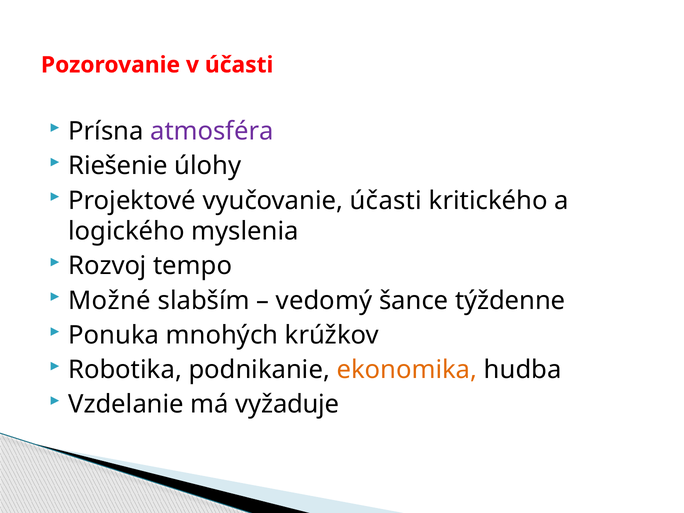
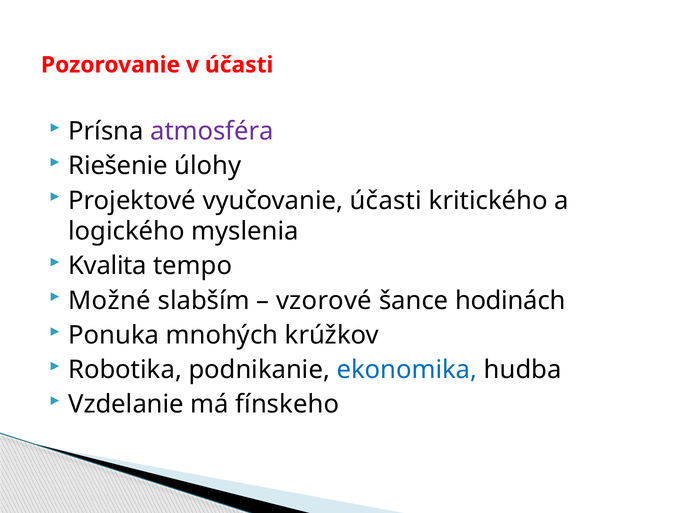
Rozvoj: Rozvoj -> Kvalita
vedomý: vedomý -> vzorové
týždenne: týždenne -> hodinách
ekonomika colour: orange -> blue
vyžaduje: vyžaduje -> fínskeho
